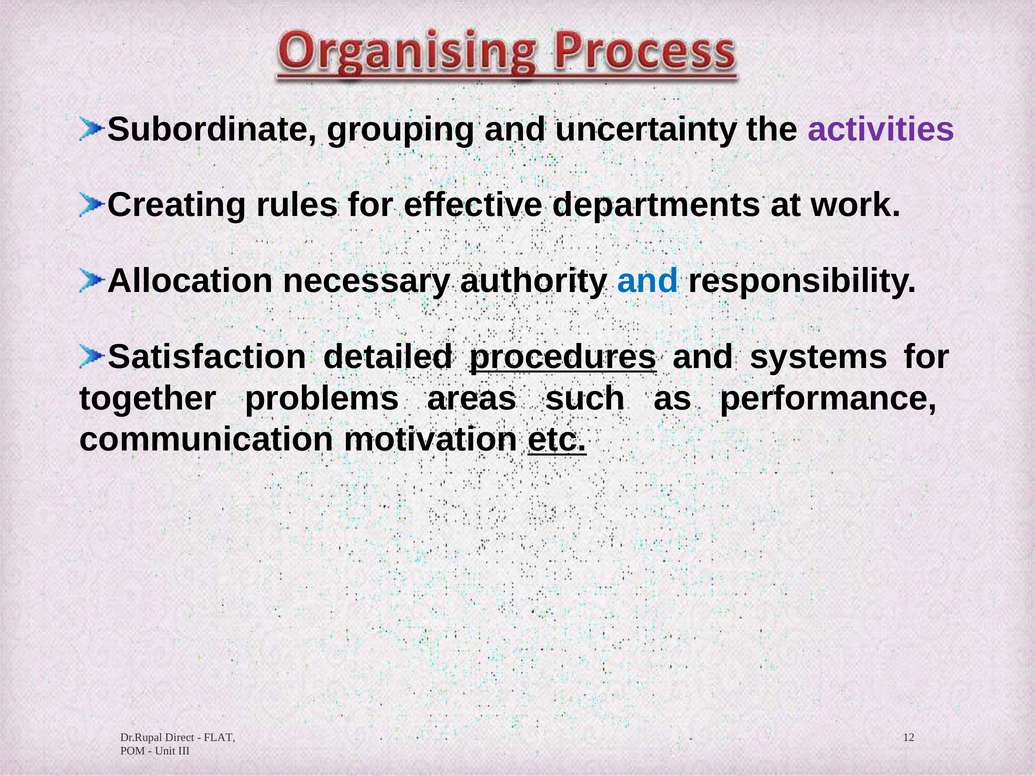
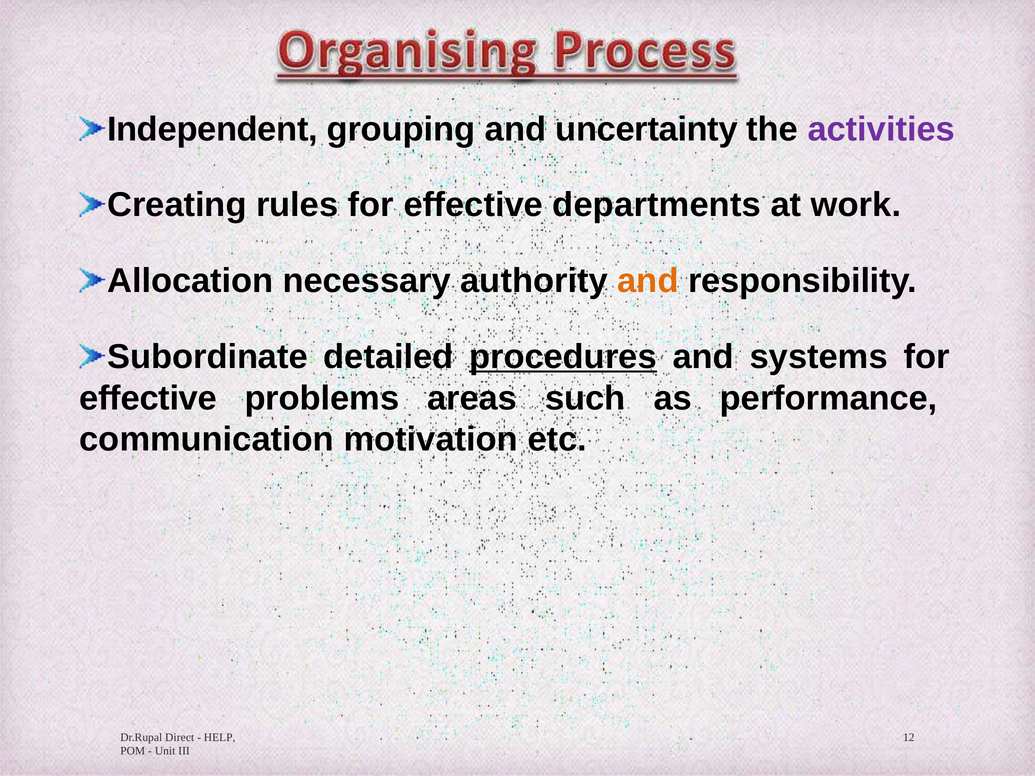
Subordinate: Subordinate -> Independent
and at (648, 281) colour: blue -> orange
Satisfaction: Satisfaction -> Subordinate
together at (148, 398): together -> effective
etc underline: present -> none
FLAT: FLAT -> HELP
